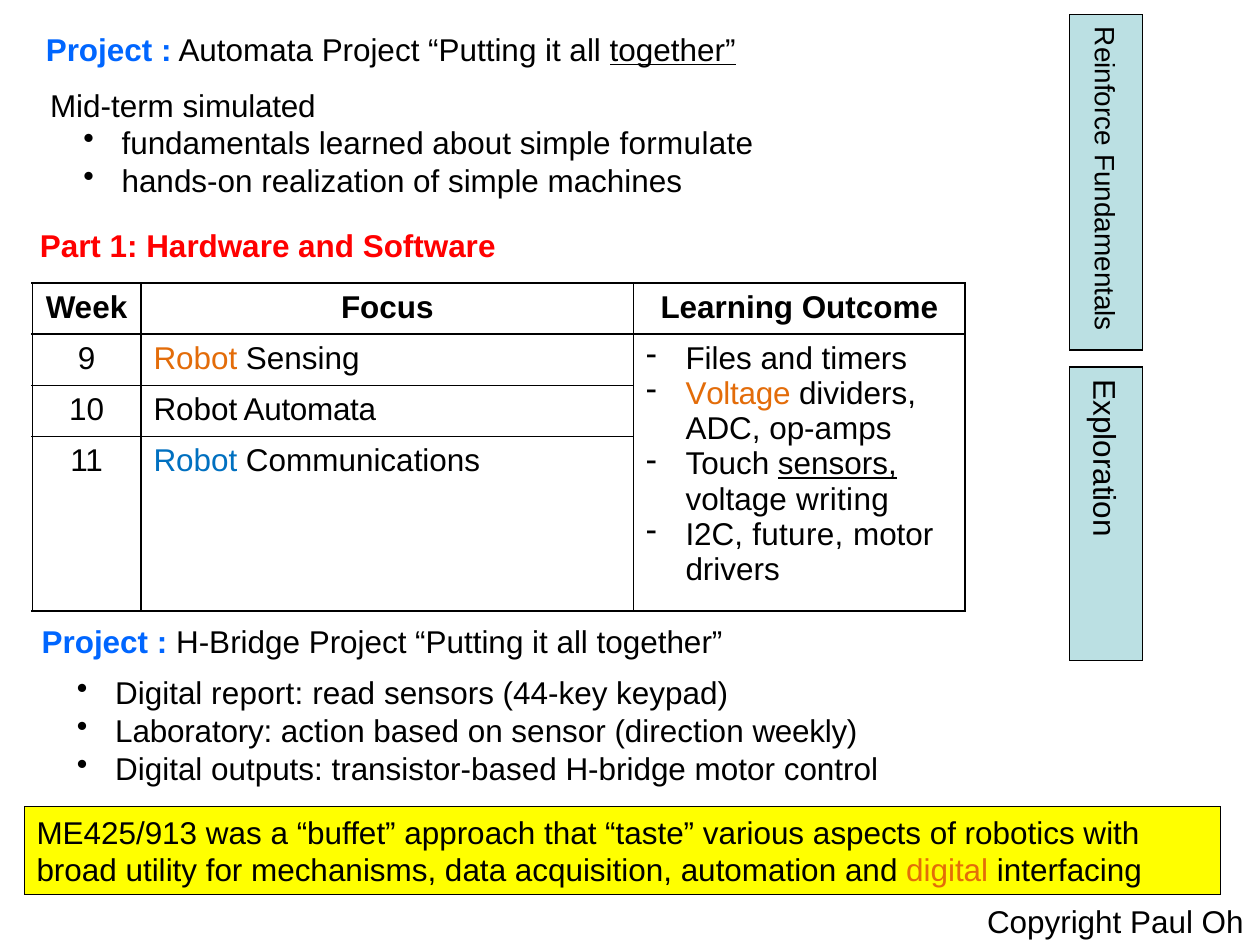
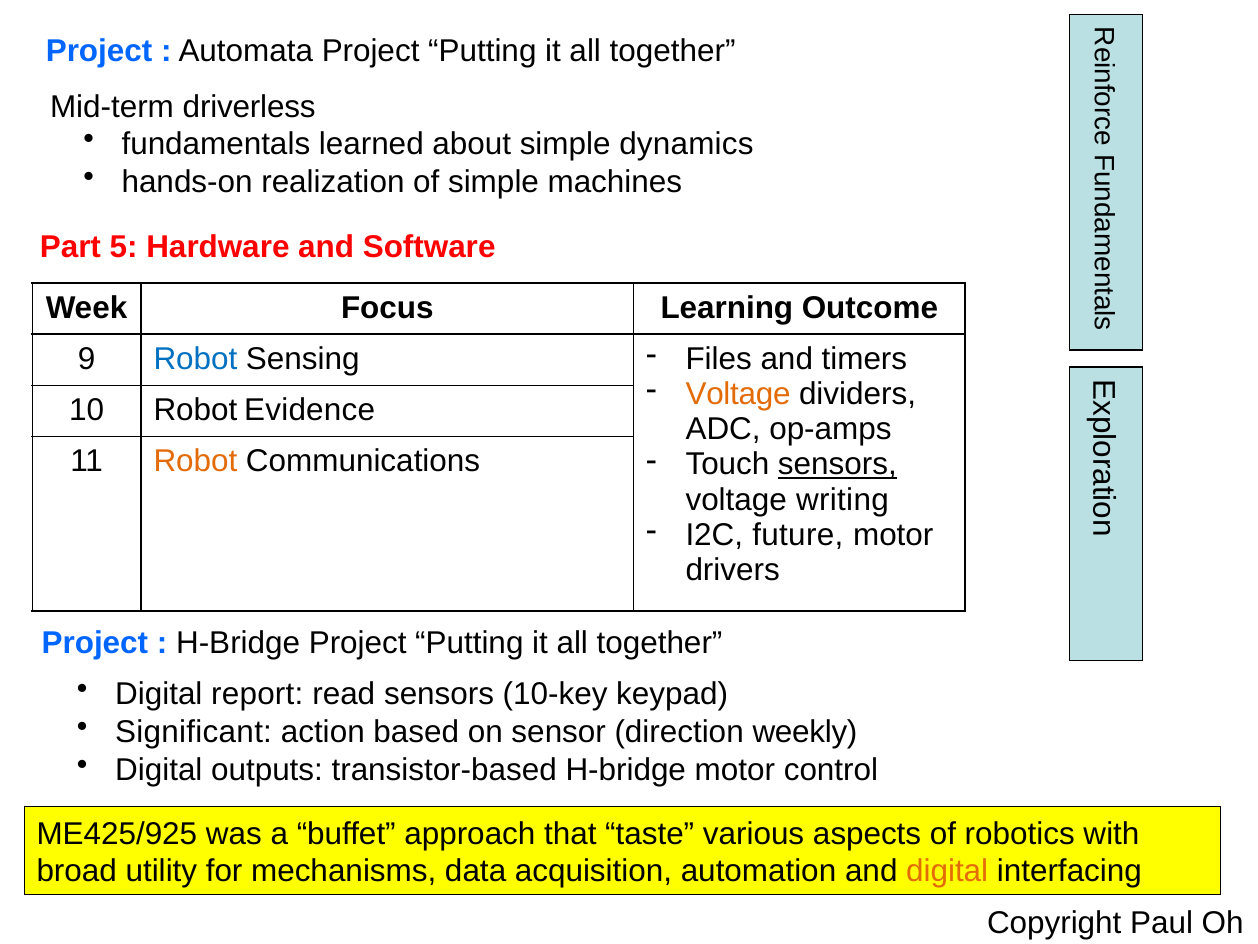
together at (673, 51) underline: present -> none
simulated: simulated -> driverless
formulate: formulate -> dynamics
1: 1 -> 5
Robot at (195, 359) colour: orange -> blue
Robot Automata: Automata -> Evidence
Robot at (195, 461) colour: blue -> orange
44-key: 44-key -> 10-key
Laboratory: Laboratory -> Significant
ME425/913: ME425/913 -> ME425/925
